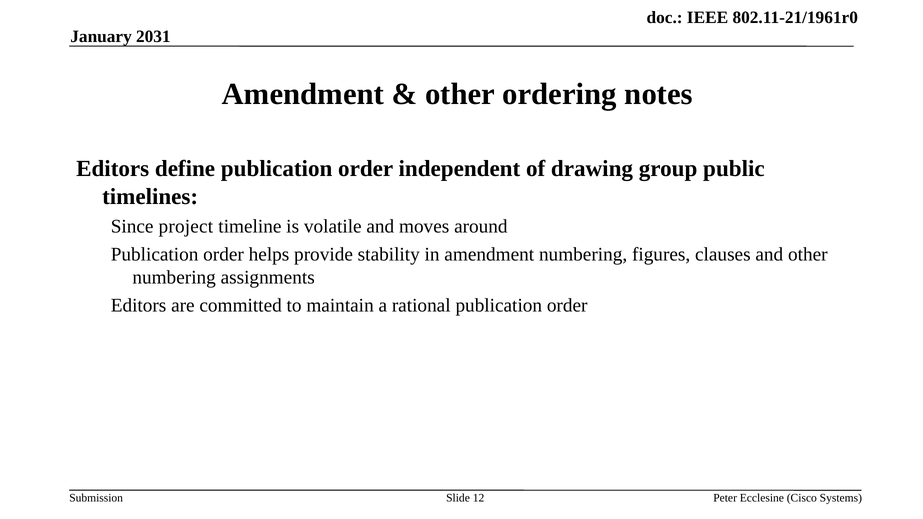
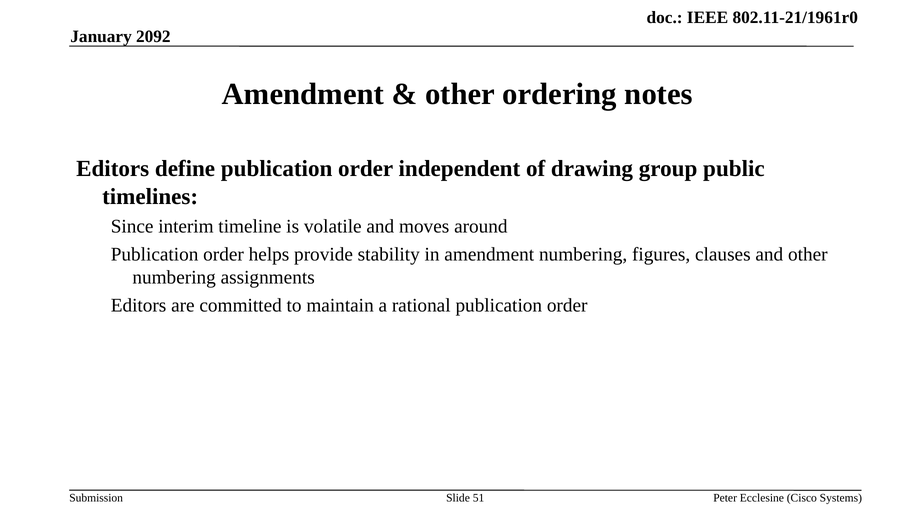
2031: 2031 -> 2092
project: project -> interim
12: 12 -> 51
